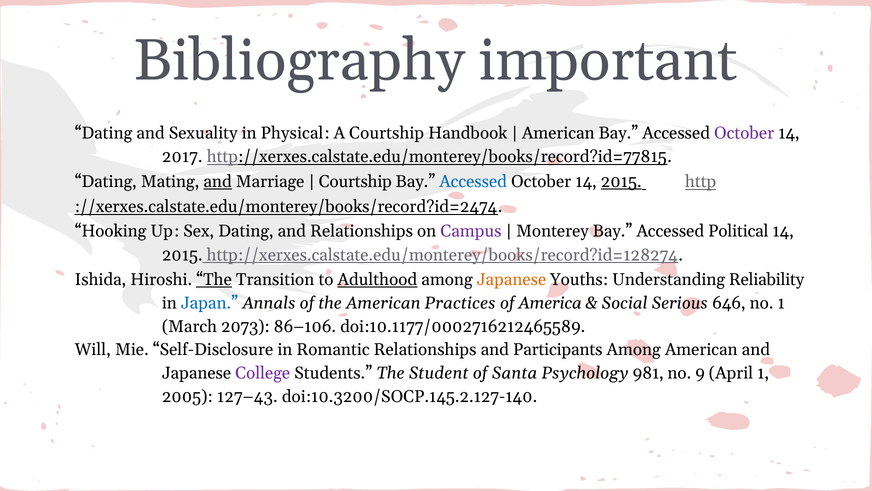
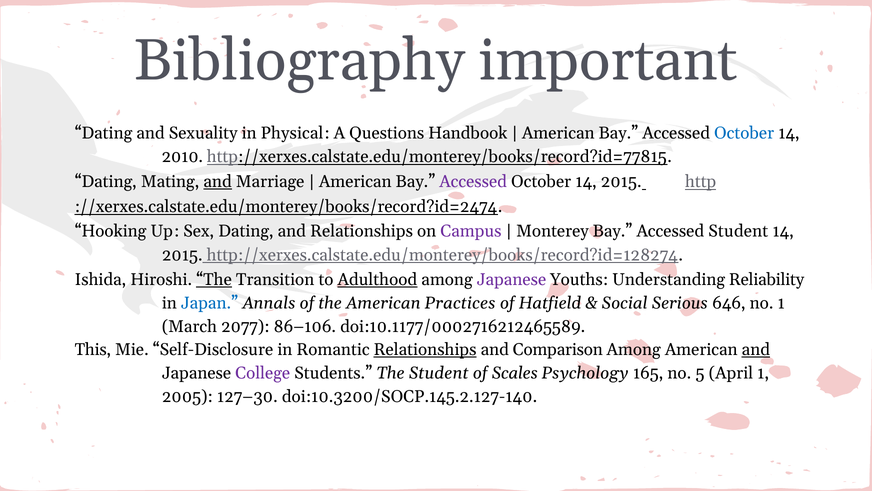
A Courtship: Courtship -> Questions
October at (744, 133) colour: purple -> blue
2017: 2017 -> 2010
Courtship at (355, 182): Courtship -> American
Accessed at (473, 182) colour: blue -> purple
2015 at (621, 182) underline: present -> none
Accessed Political: Political -> Student
Japanese at (511, 279) colour: orange -> purple
America: America -> Hatfield
2073: 2073 -> 2077
Will: Will -> This
Relationships at (425, 350) underline: none -> present
Participants: Participants -> Comparison
and at (756, 350) underline: none -> present
Santa: Santa -> Scales
981: 981 -> 165
9: 9 -> 5
127–43: 127–43 -> 127–30
